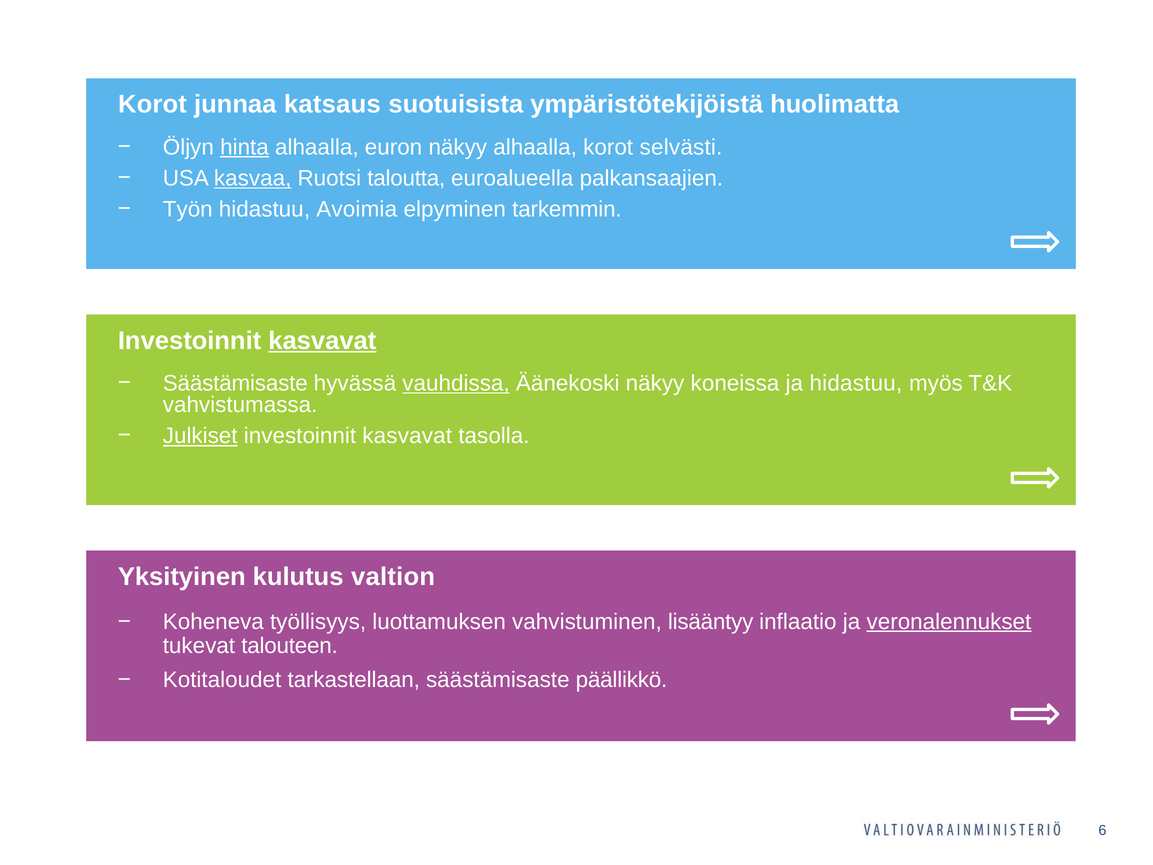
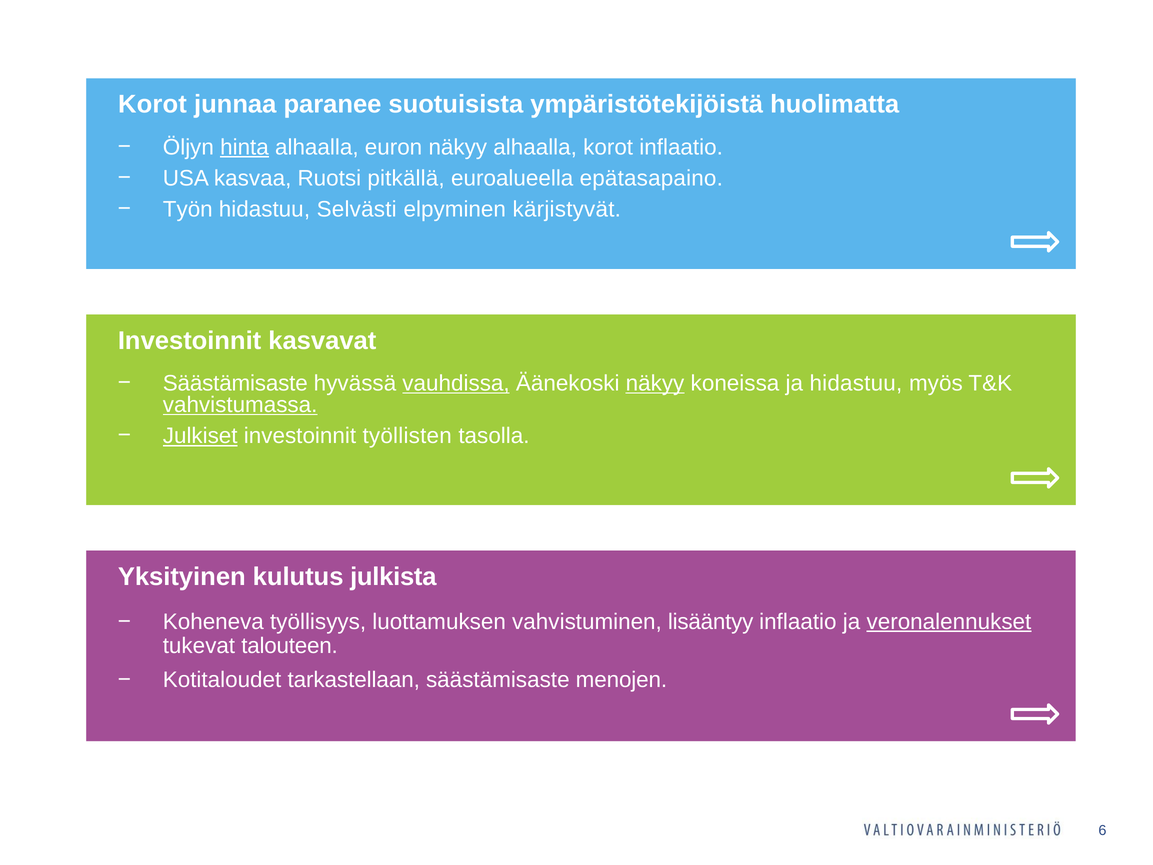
katsaus: katsaus -> paranee
korot selvästi: selvästi -> inflaatio
kasvaa underline: present -> none
taloutta: taloutta -> pitkällä
palkansaajien: palkansaajien -> epätasapaino
Avoimia: Avoimia -> Selvästi
tarkemmin: tarkemmin -> kärjistyvät
kasvavat at (322, 341) underline: present -> none
näkyy at (655, 383) underline: none -> present
vahvistumassa underline: none -> present
kasvavat at (407, 436): kasvavat -> työllisten
valtion: valtion -> julkista
päällikkö: päällikkö -> menojen
